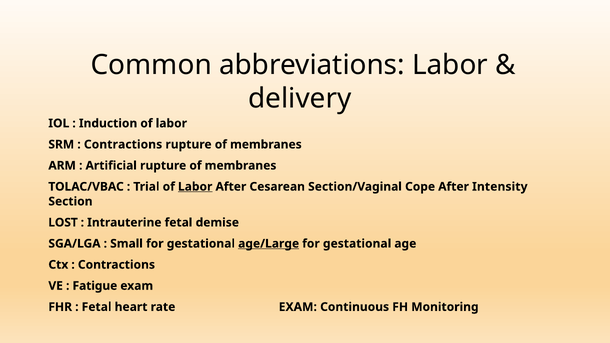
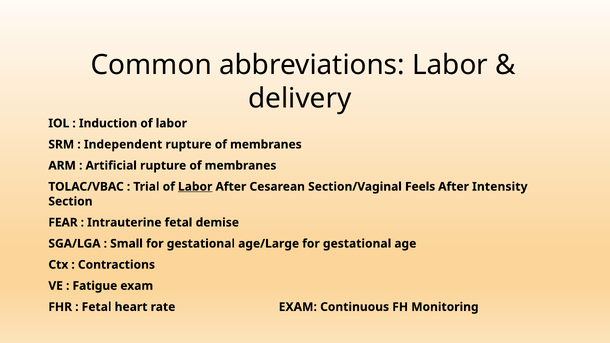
Contractions at (123, 145): Contractions -> Independent
Cope: Cope -> Feels
LOST: LOST -> FEAR
age/Large underline: present -> none
